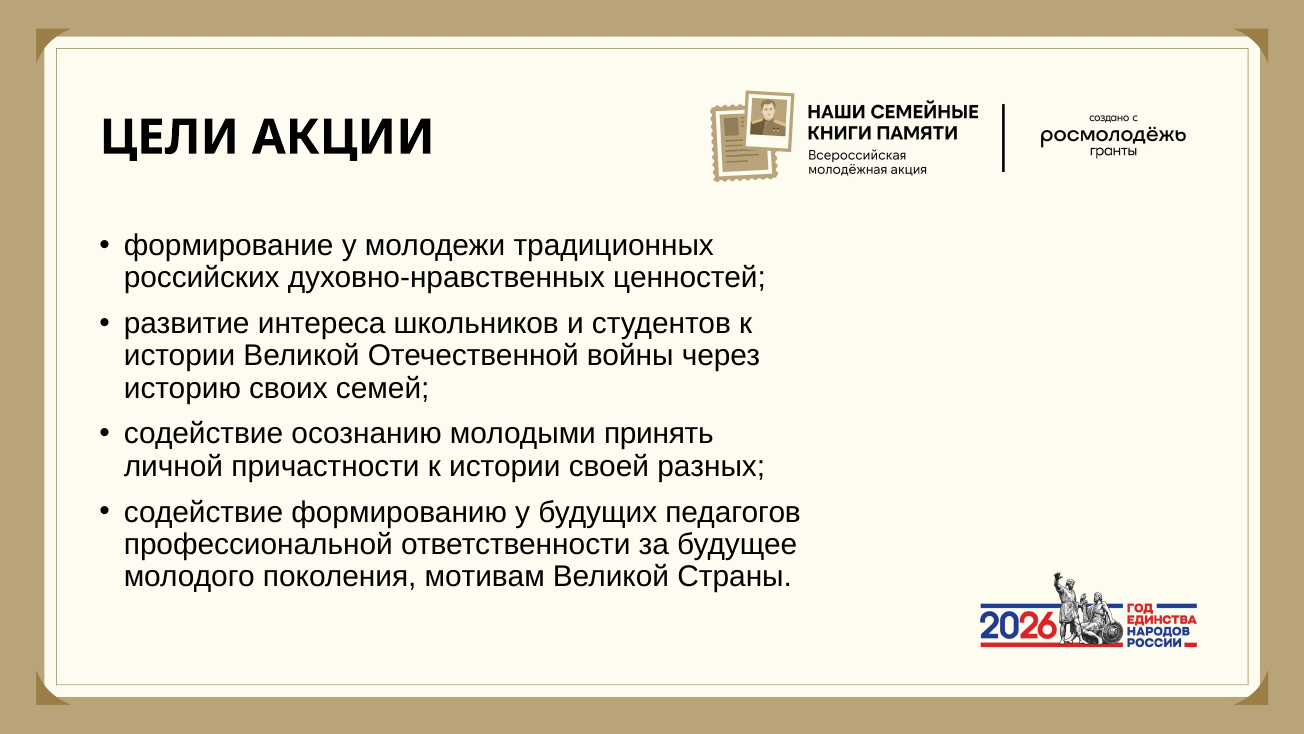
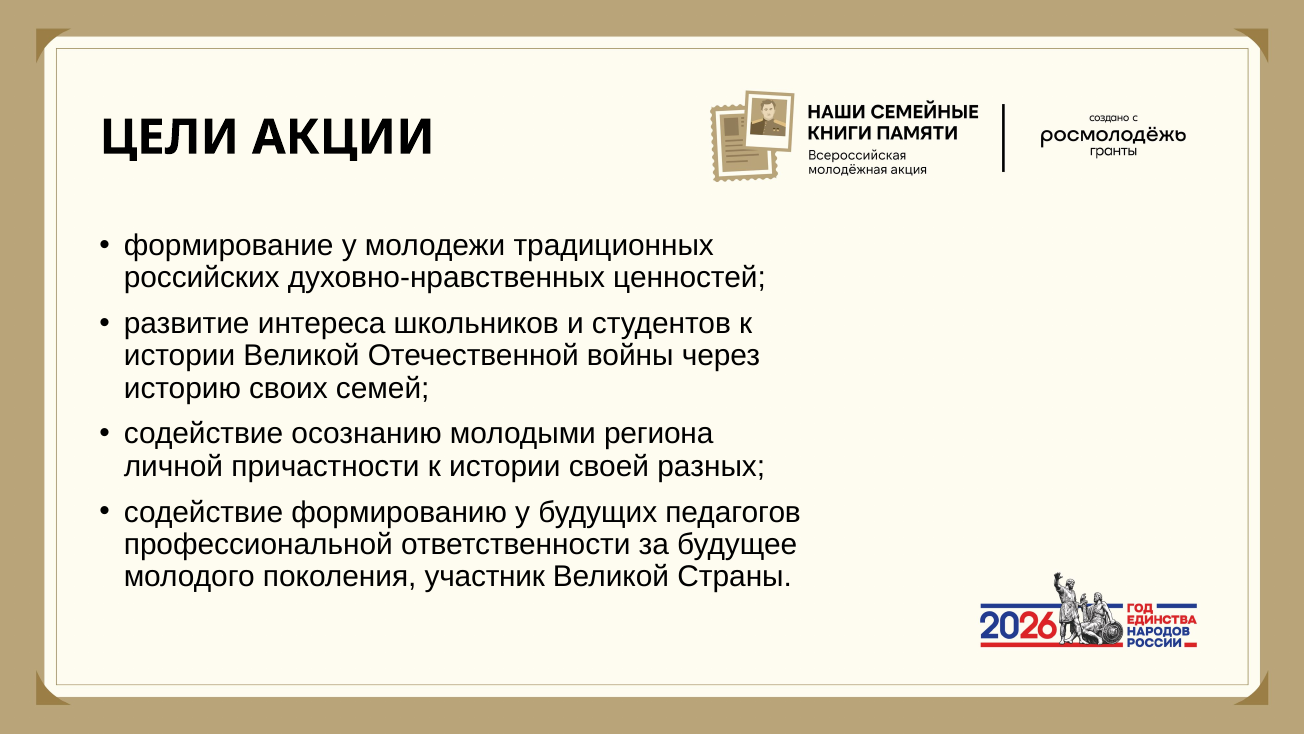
принять: принять -> региона
мотивам: мотивам -> участник
